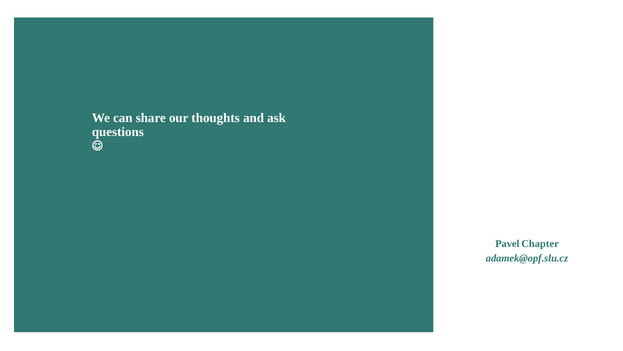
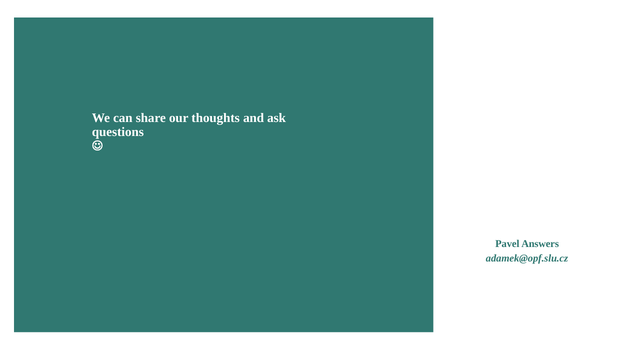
Chapter: Chapter -> Answers
